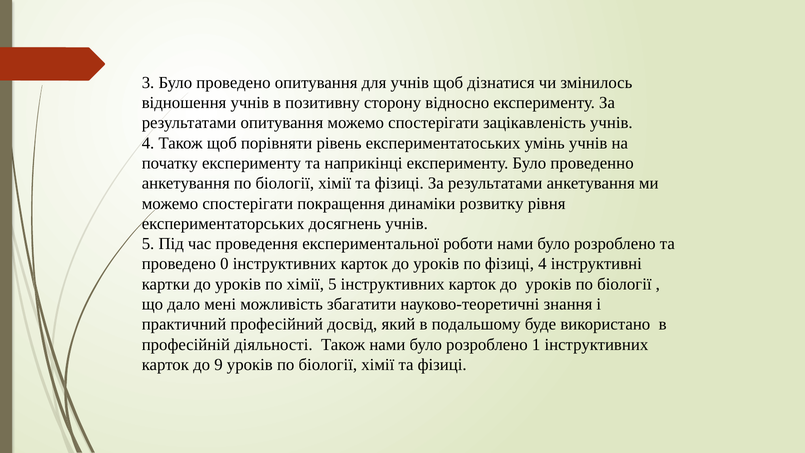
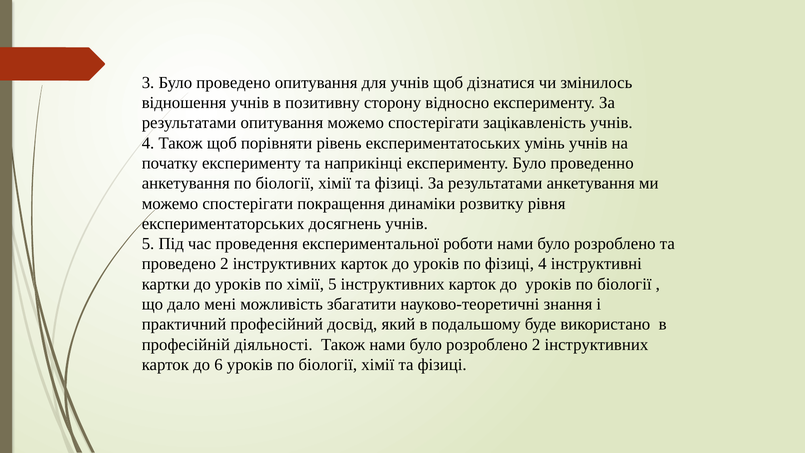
проведено 0: 0 -> 2
розроблено 1: 1 -> 2
9: 9 -> 6
